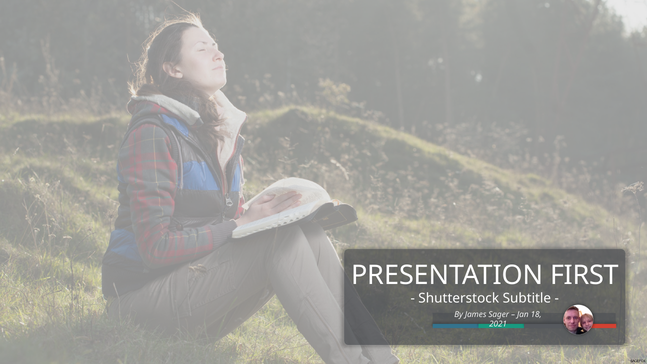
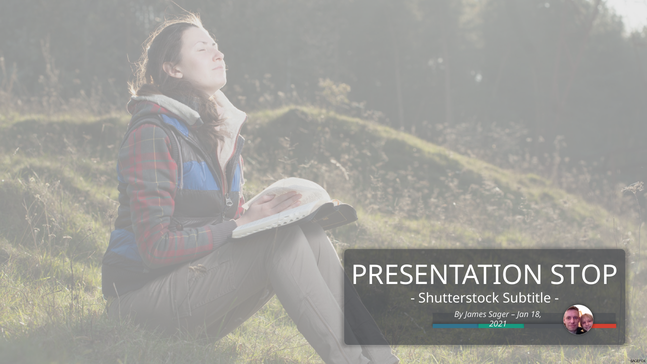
FIRST: FIRST -> STOP
